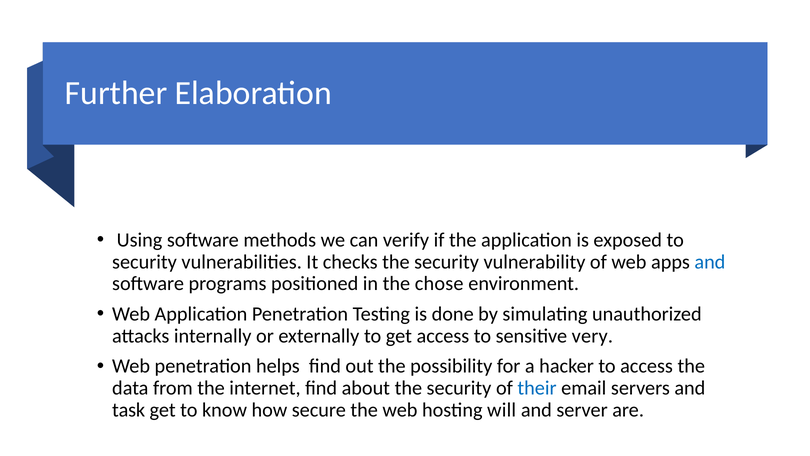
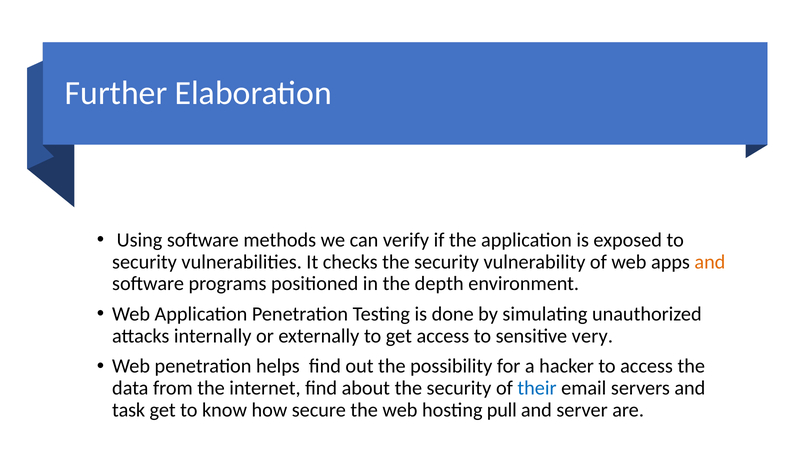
and at (710, 262) colour: blue -> orange
chose: chose -> depth
will: will -> pull
